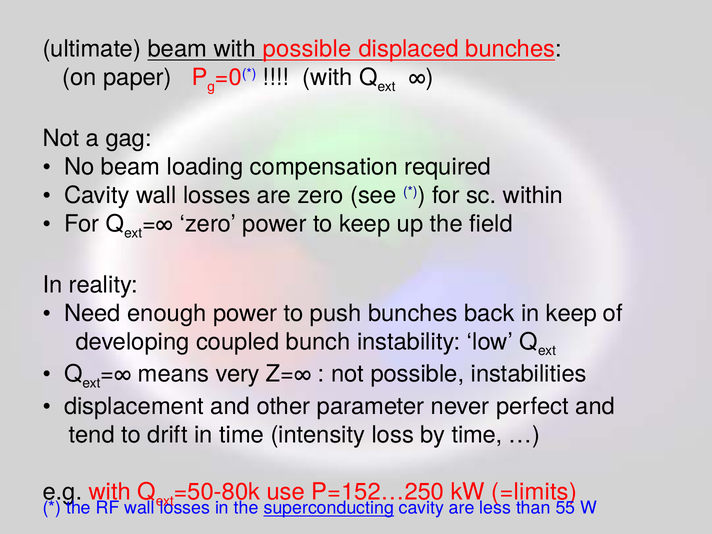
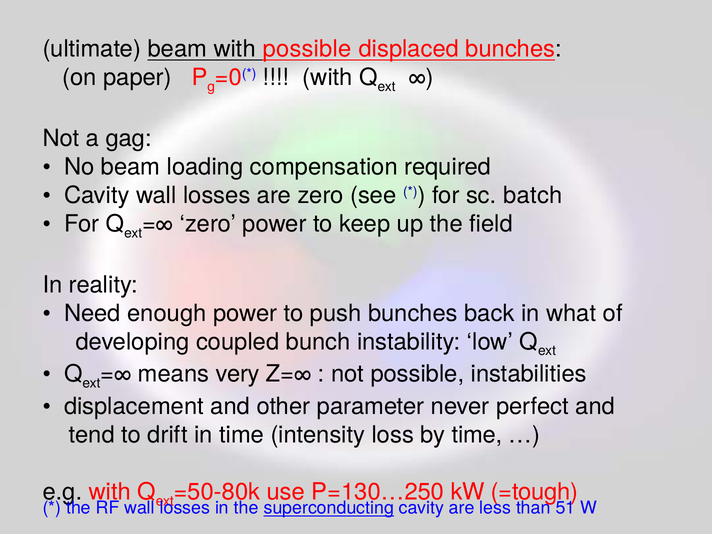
within: within -> batch
in keep: keep -> what
P=152…250: P=152…250 -> P=130…250
=limits: =limits -> =tough
55: 55 -> 51
